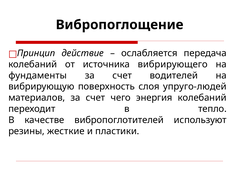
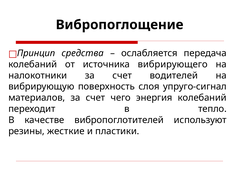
действие: действие -> средства
фундаменты: фундаменты -> налокотники
упруго-людей: упруго-людей -> упруго-сигнал
